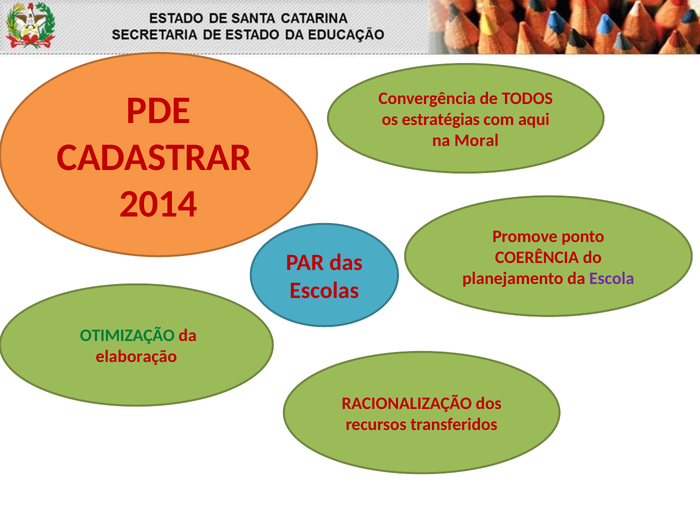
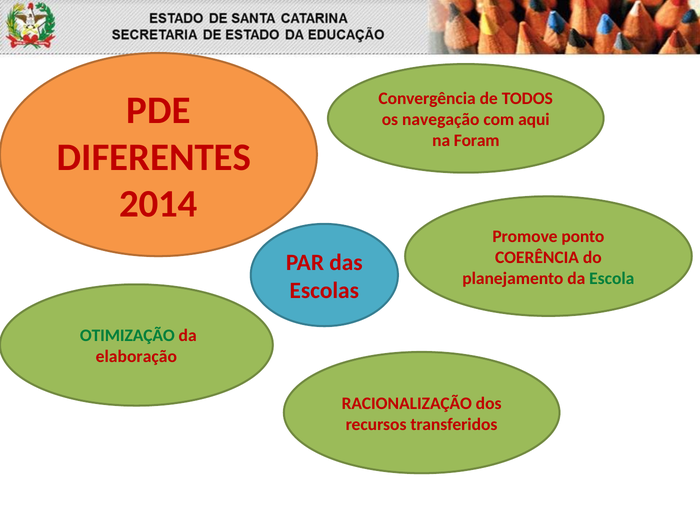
estratégias: estratégias -> navegação
Moral: Moral -> Foram
CADASTRAR: CADASTRAR -> DIFERENTES
Escola colour: purple -> green
